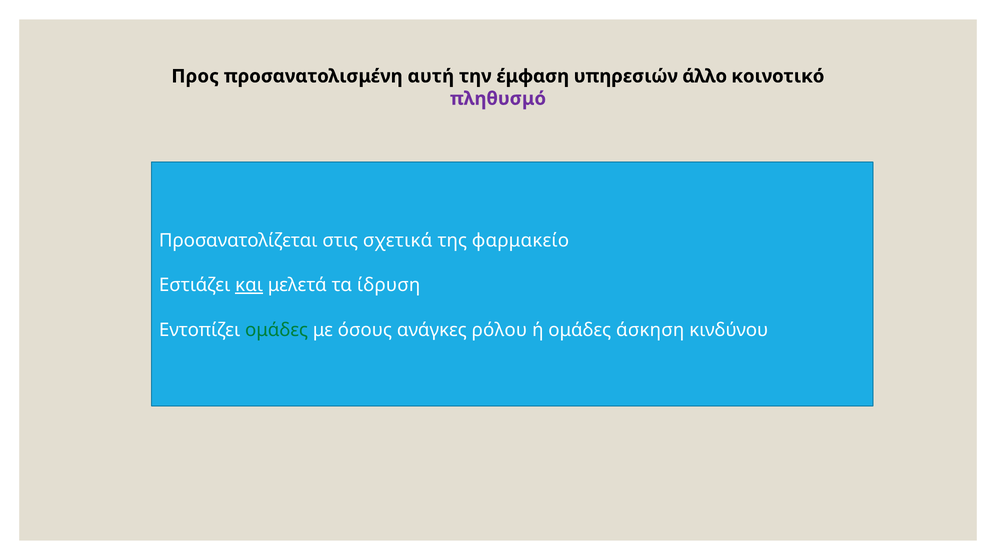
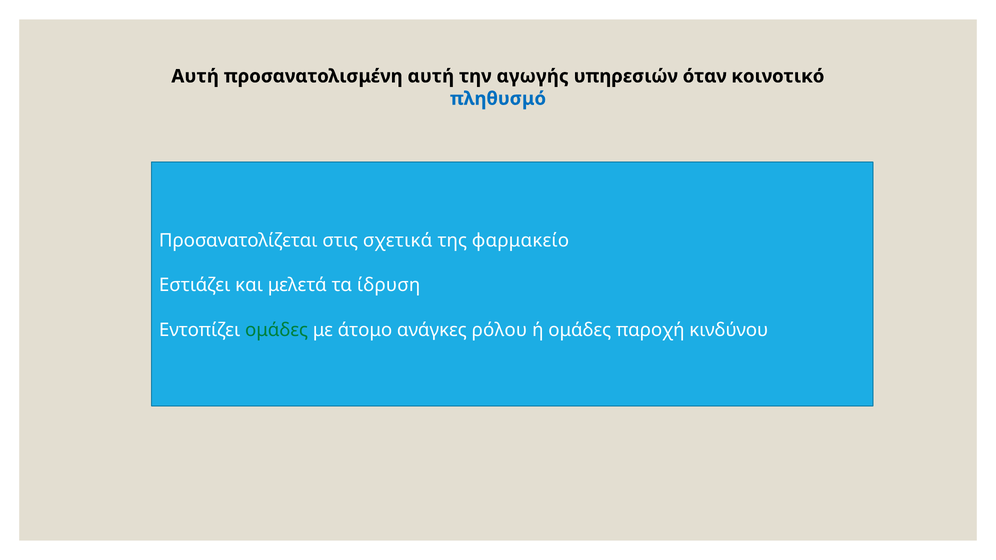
Προς at (195, 76): Προς -> Αυτή
έμφαση: έμφαση -> αγωγής
άλλο: άλλο -> όταν
πληθυσμό colour: purple -> blue
και underline: present -> none
όσους: όσους -> άτομο
άσκηση: άσκηση -> παροχή
